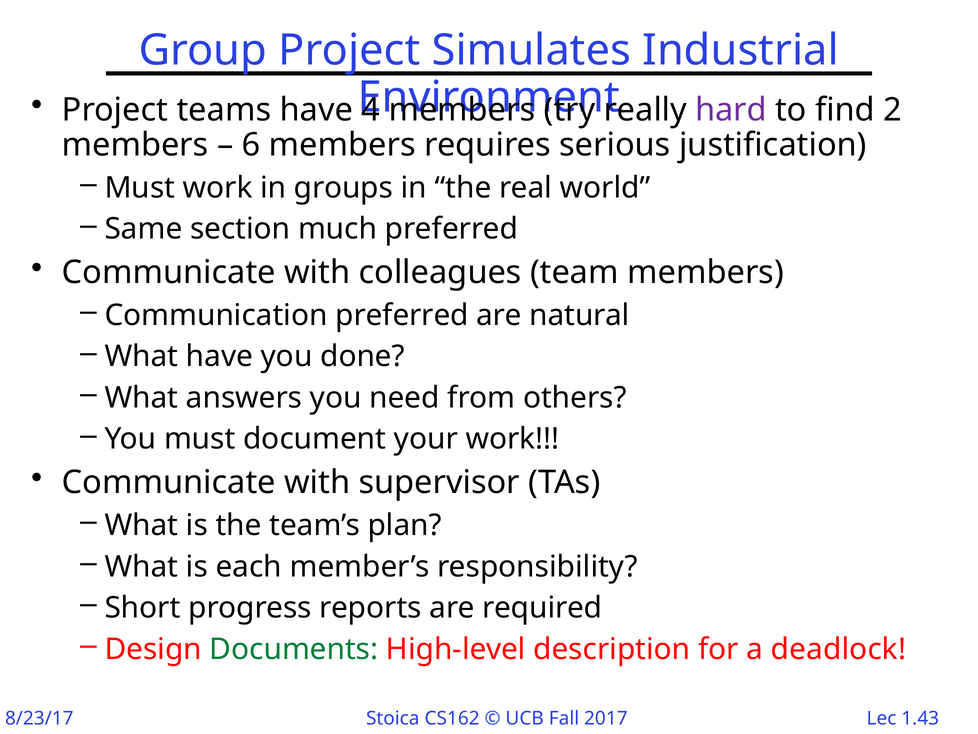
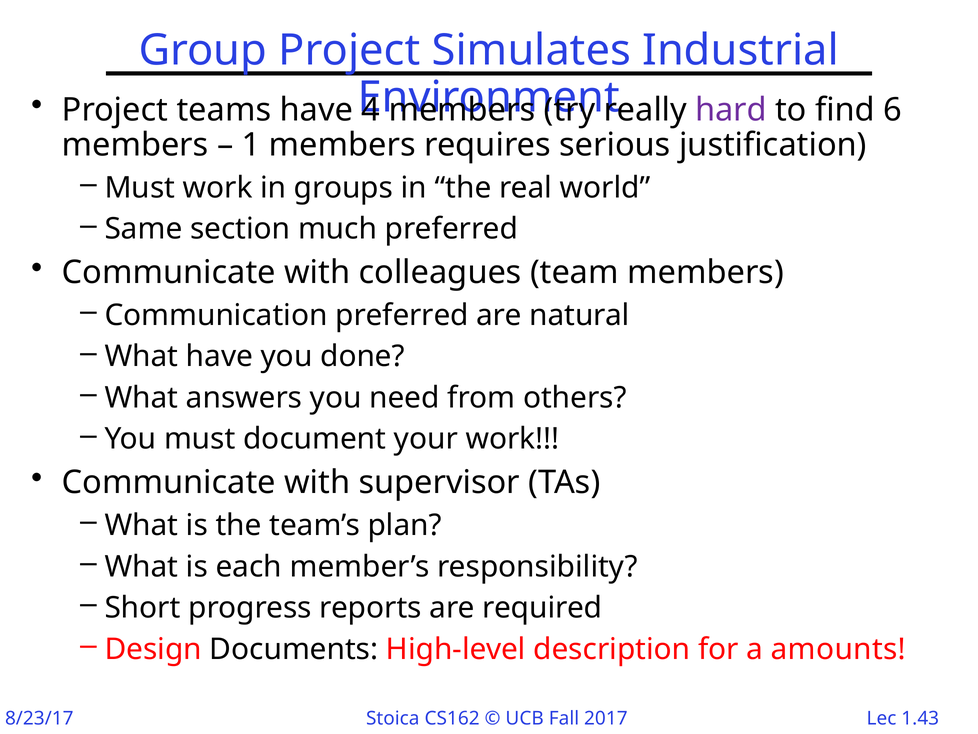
2: 2 -> 6
6: 6 -> 1
Documents colour: green -> black
deadlock: deadlock -> amounts
